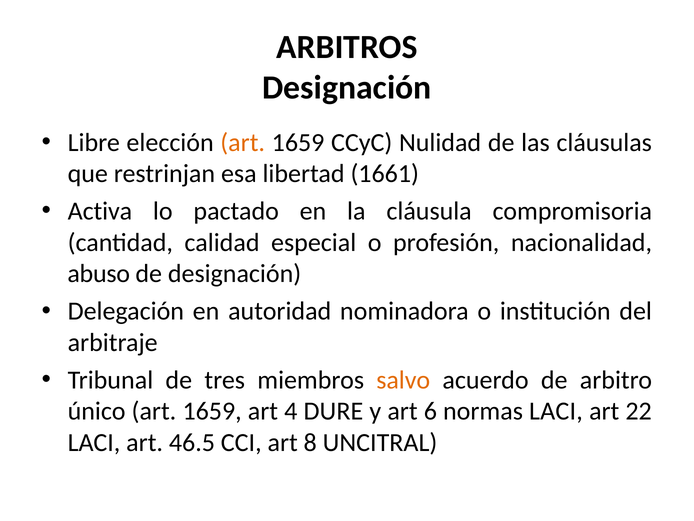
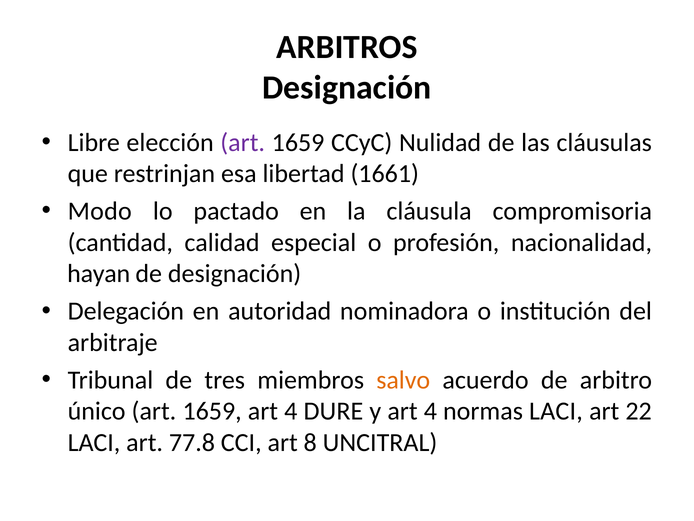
art at (243, 142) colour: orange -> purple
Activa: Activa -> Modo
abuso: abuso -> hayan
y art 6: 6 -> 4
46.5: 46.5 -> 77.8
